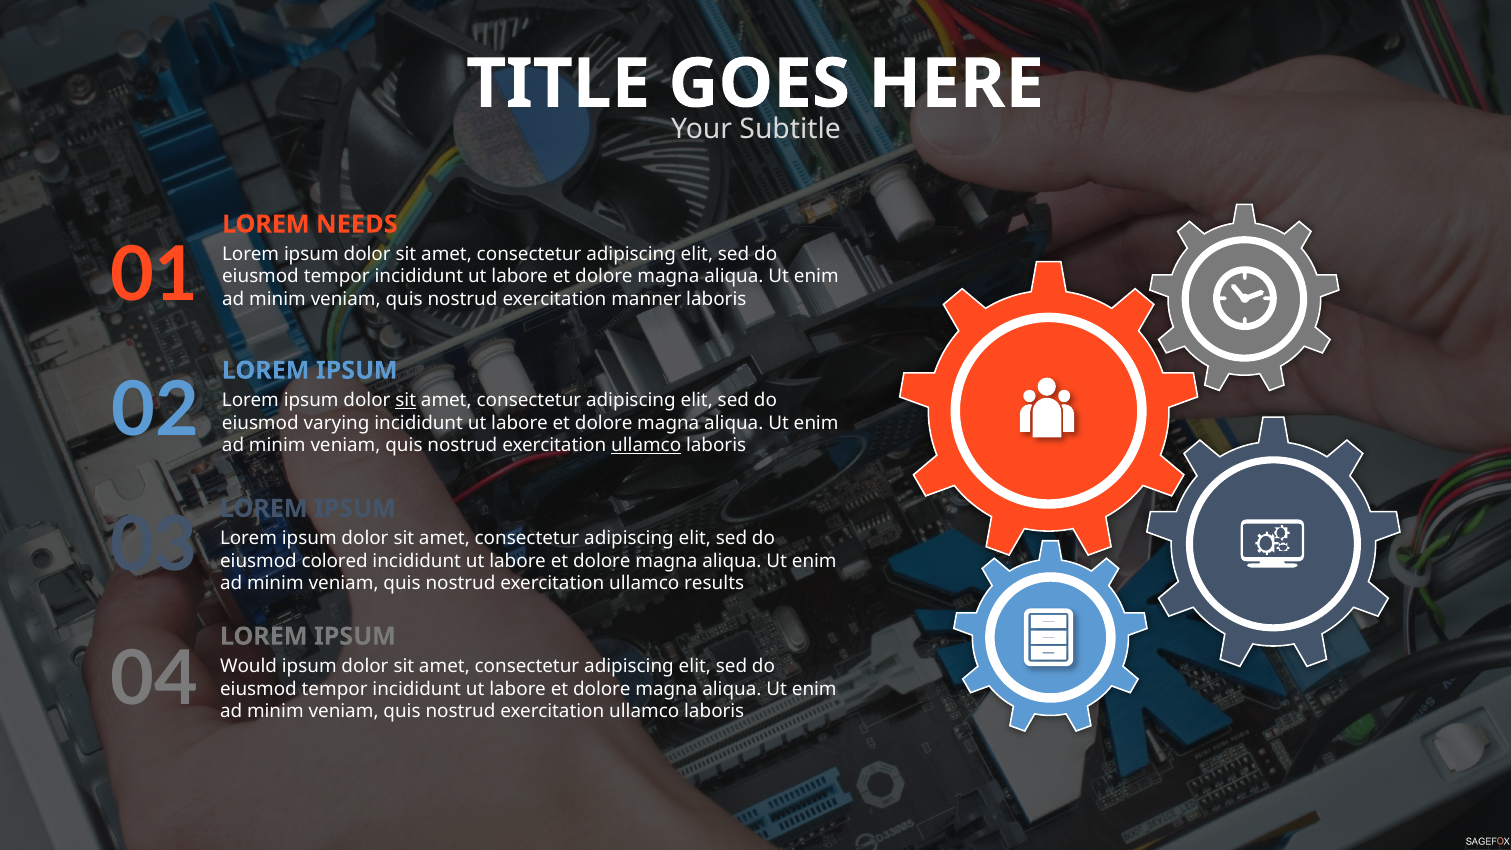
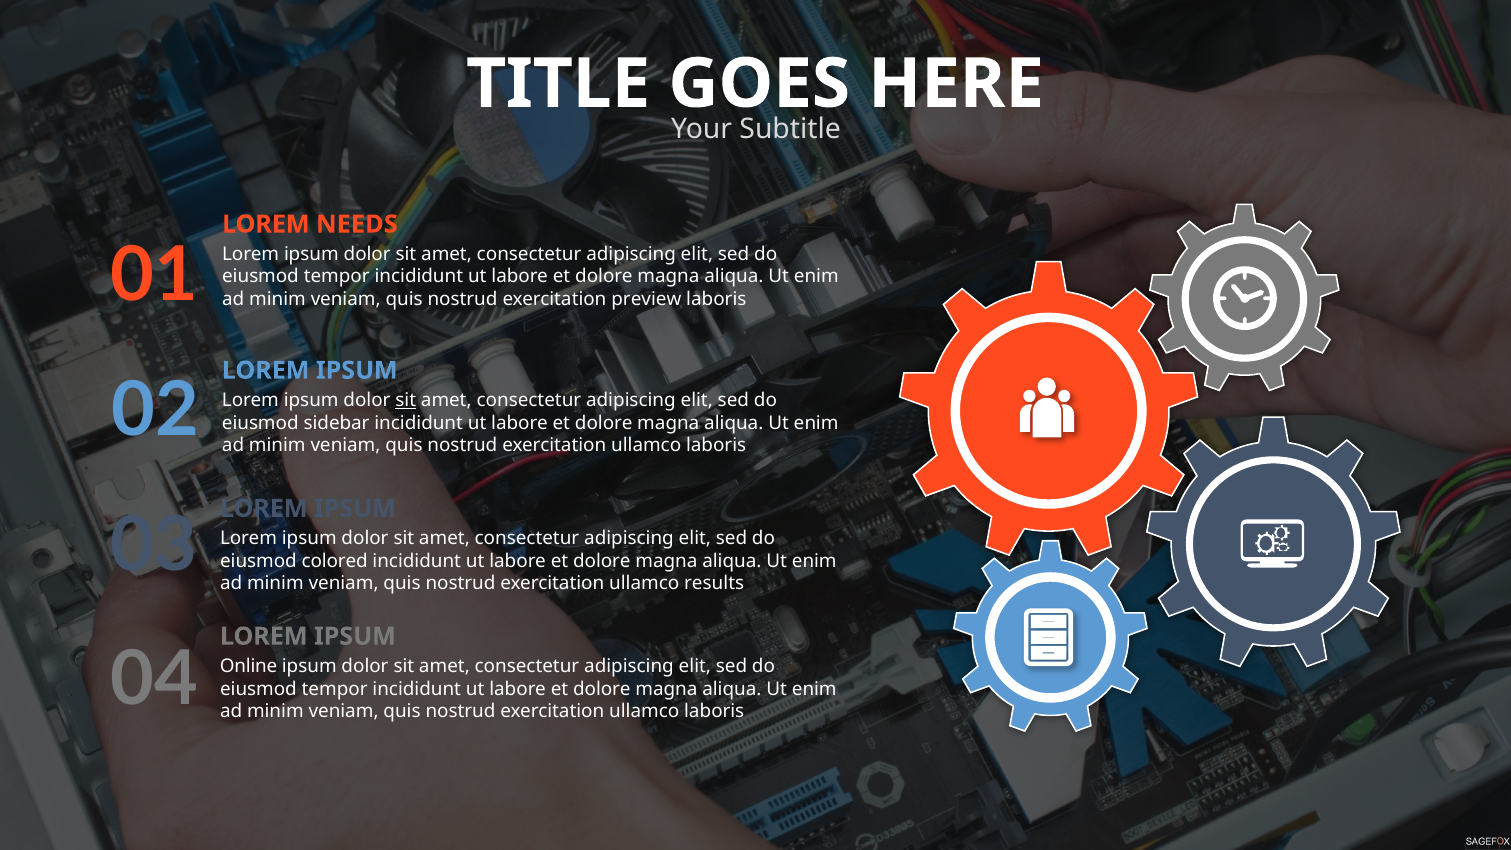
manner: manner -> preview
varying: varying -> sidebar
ullamco at (646, 446) underline: present -> none
Would: Would -> Online
